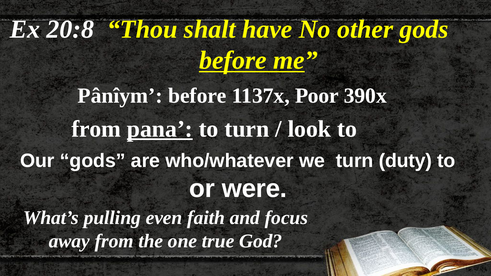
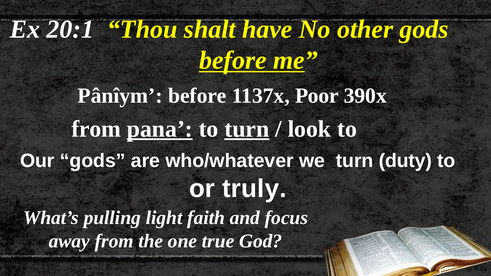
20:8: 20:8 -> 20:1
turn at (247, 129) underline: none -> present
were: were -> truly
even: even -> light
